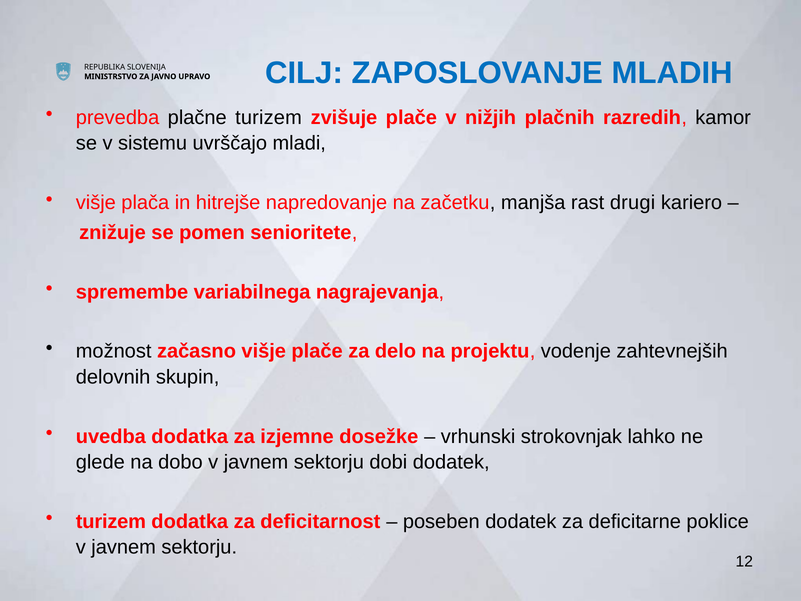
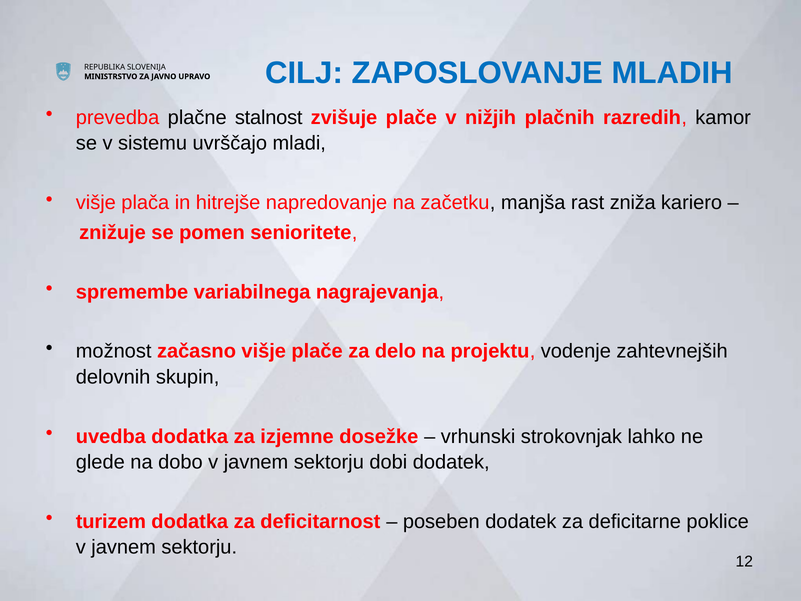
plačne turizem: turizem -> stalnost
drugi: drugi -> zniža
